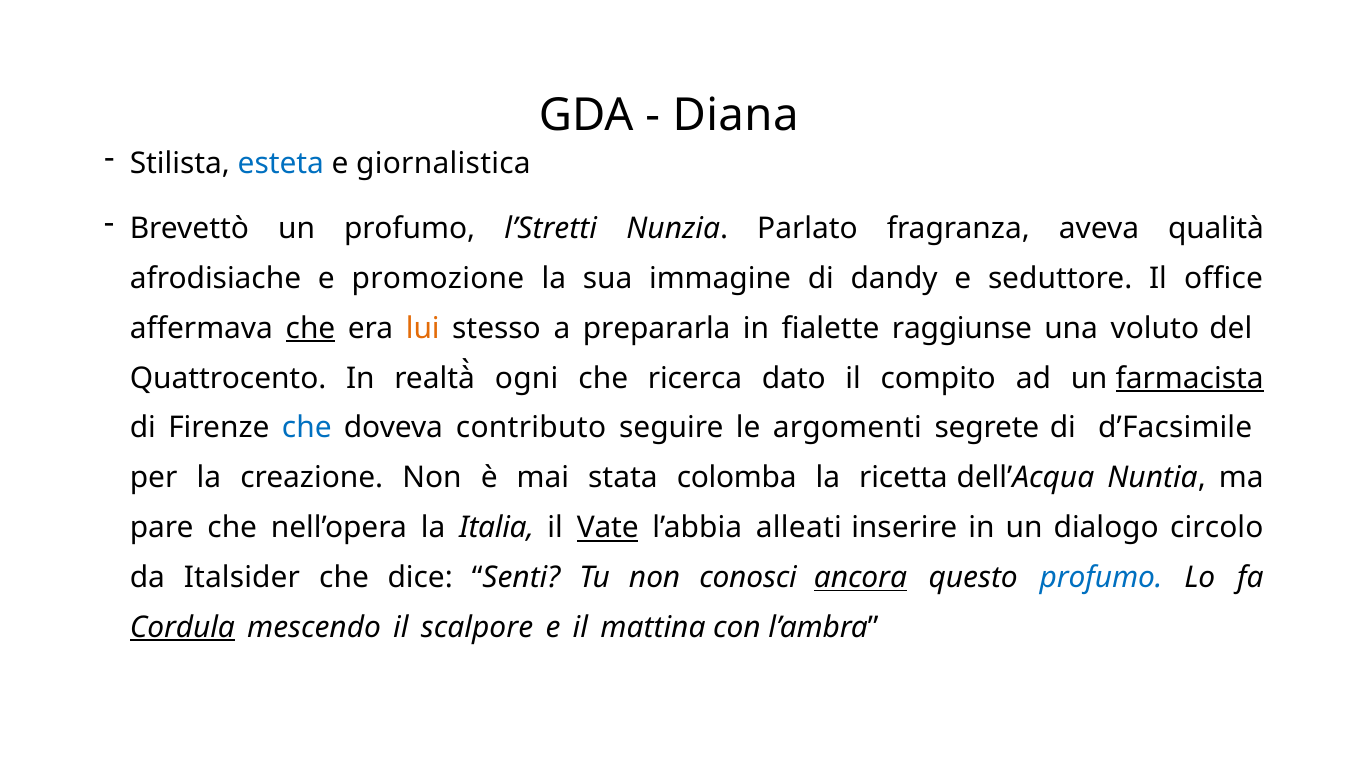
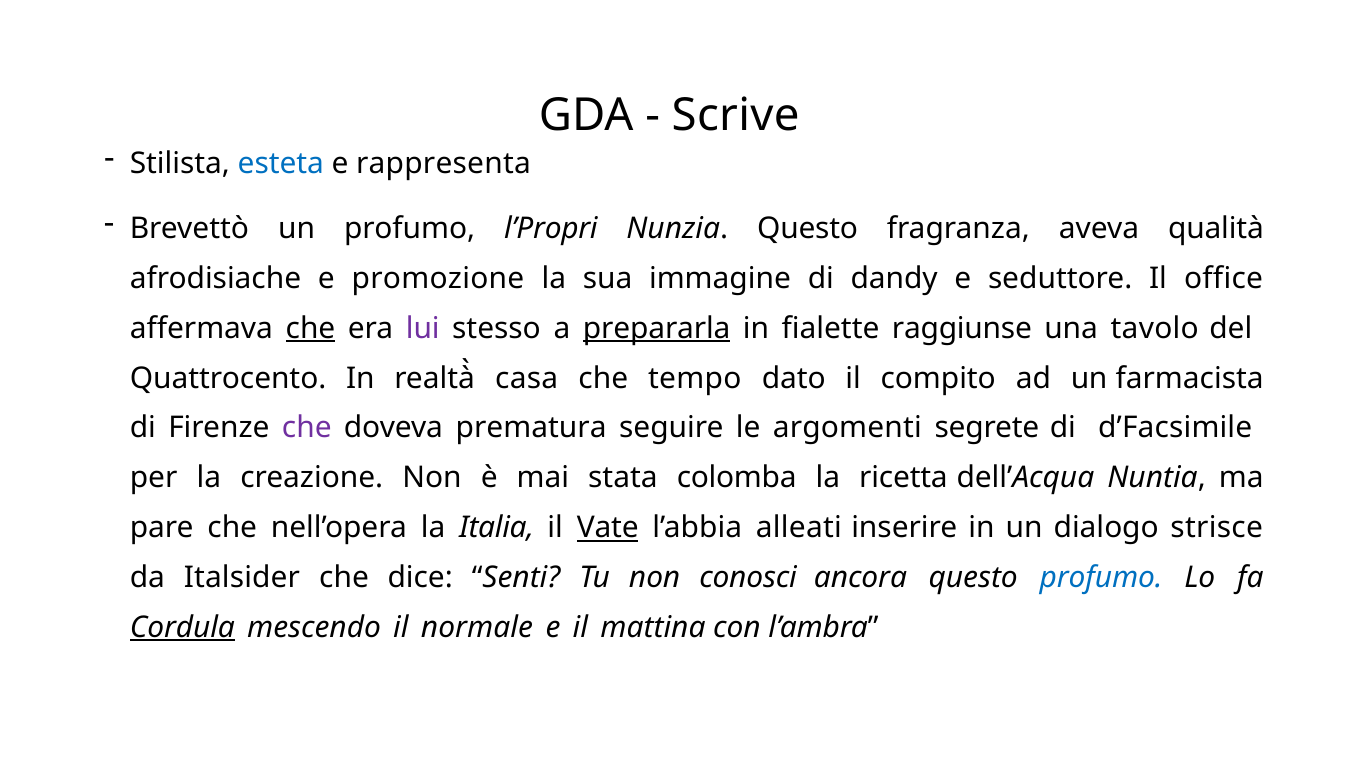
Diana: Diana -> Scrive
giornalistica: giornalistica -> rappresenta
l’Stretti: l’Stretti -> l’Propri
Nunzia Parlato: Parlato -> Questo
lui colour: orange -> purple
prepararla underline: none -> present
voluto: voluto -> tavolo
ogni: ogni -> casa
ricerca: ricerca -> tempo
farmacista underline: present -> none
che at (307, 428) colour: blue -> purple
contributo: contributo -> prematura
circolo: circolo -> strisce
ancora underline: present -> none
scalpore: scalpore -> normale
